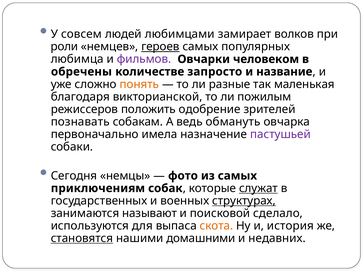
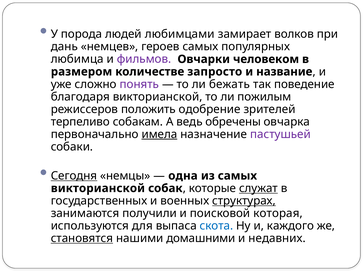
совсем: совсем -> порода
роли: роли -> дань
героев underline: present -> none
обречены: обречены -> размером
понять colour: orange -> purple
разные: разные -> бежать
маленькая: маленькая -> поведение
познавать: познавать -> терпеливо
обмануть: обмануть -> обречены
имела underline: none -> present
Сегодня underline: none -> present
фото: фото -> одна
приключениям at (98, 188): приключениям -> викторианской
называют: называют -> получили
сделало: сделало -> которая
скота colour: orange -> blue
история: история -> каждого
